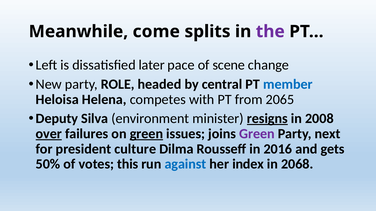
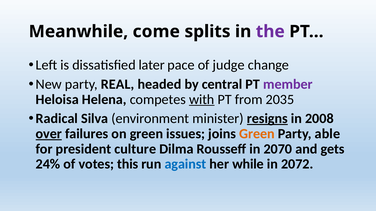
scene: scene -> judge
ROLE: ROLE -> REAL
member colour: blue -> purple
with underline: none -> present
2065: 2065 -> 2035
Deputy: Deputy -> Radical
green at (146, 134) underline: present -> none
Green at (257, 134) colour: purple -> orange
next: next -> able
2016: 2016 -> 2070
50%: 50% -> 24%
index: index -> while
2068: 2068 -> 2072
